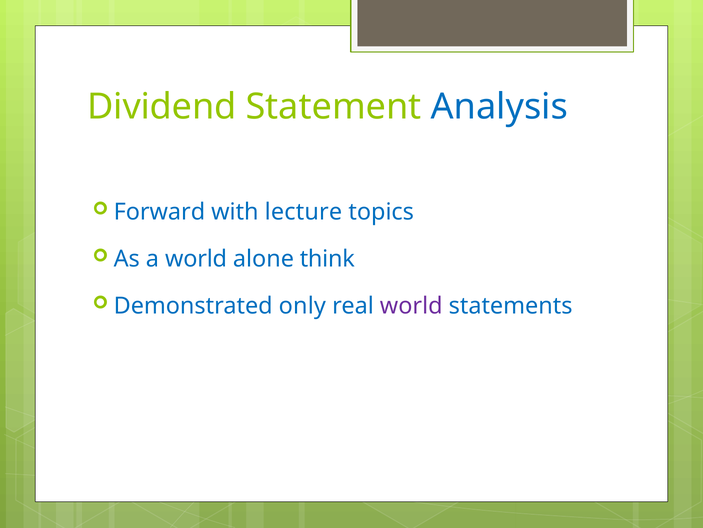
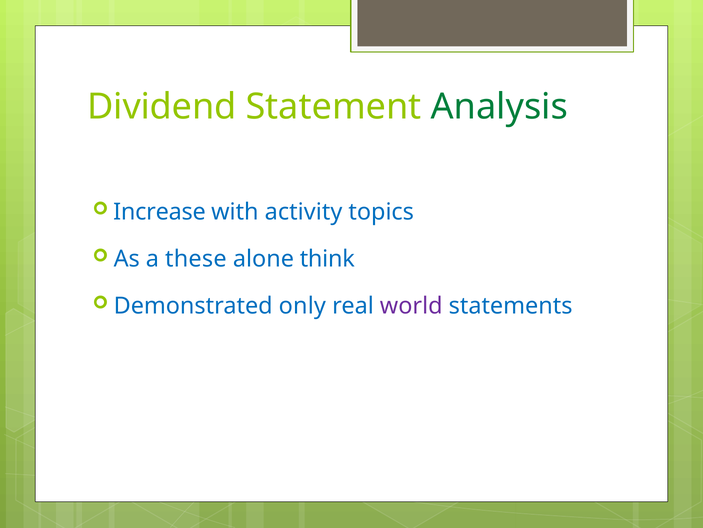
Analysis colour: blue -> green
Forward: Forward -> Increase
lecture: lecture -> activity
a world: world -> these
